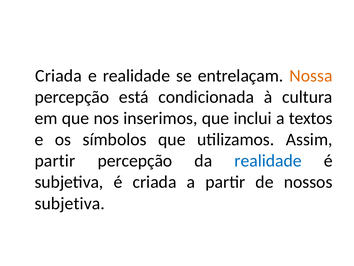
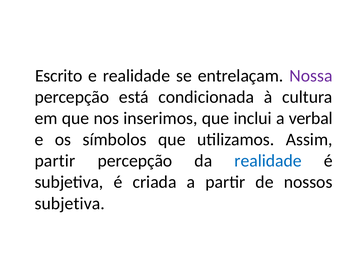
Criada at (59, 76): Criada -> Escrito
Nossa colour: orange -> purple
textos: textos -> verbal
